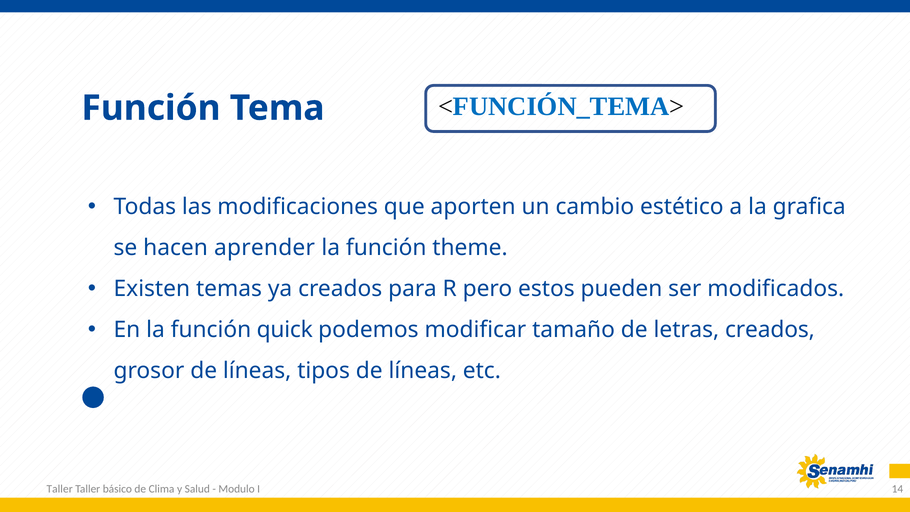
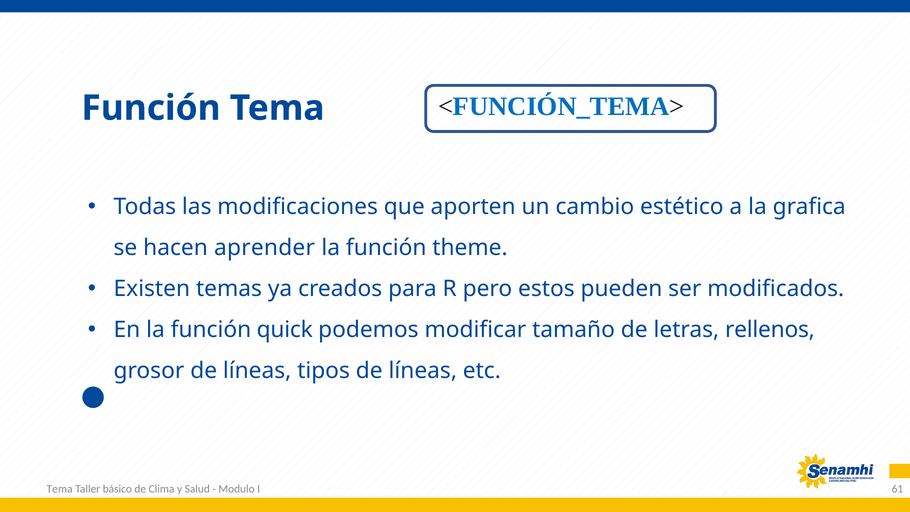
letras creados: creados -> rellenos
Taller at (60, 489): Taller -> Tema
14: 14 -> 61
